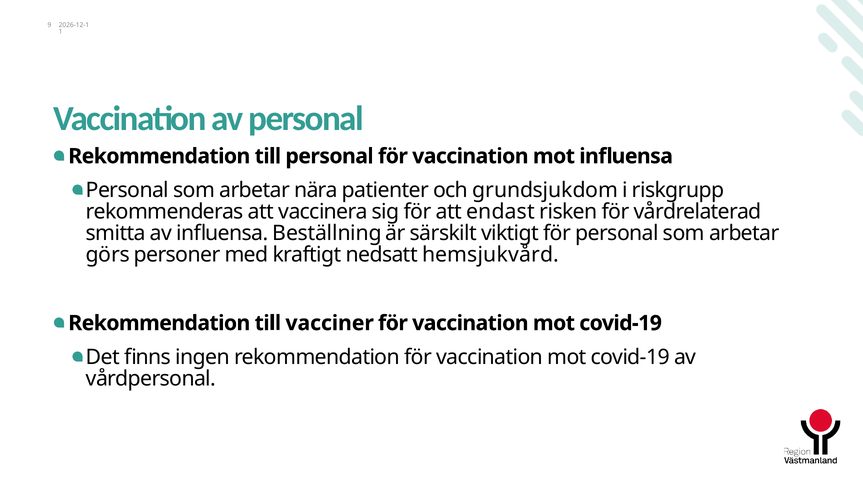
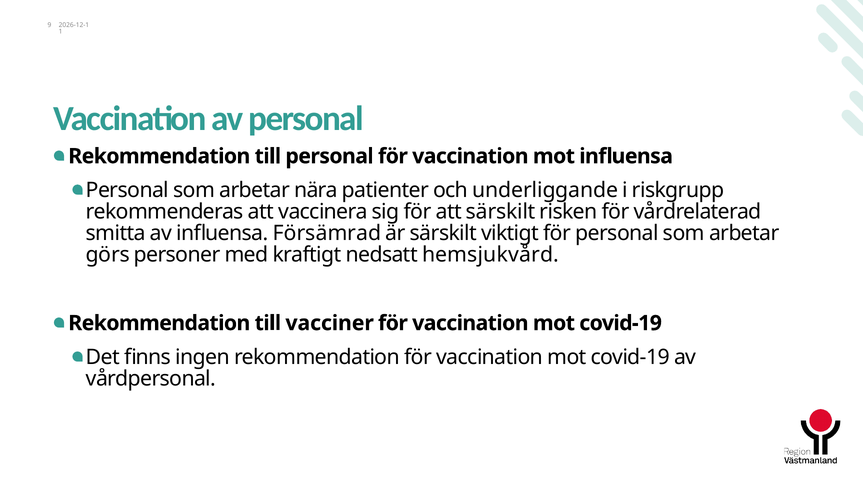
grundsjukdom: grundsjukdom -> underliggande
att endast: endast -> särskilt
Beställning: Beställning -> Försämrad
